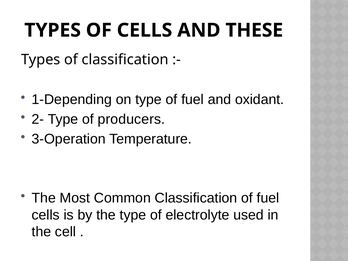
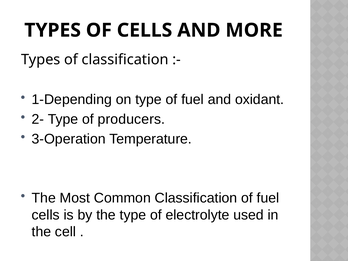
THESE: THESE -> MORE
